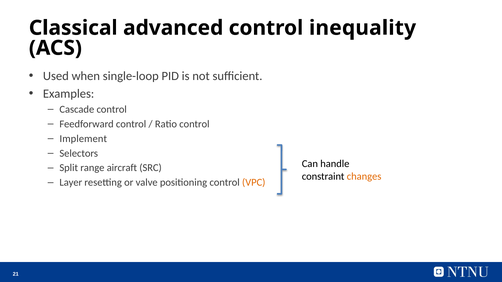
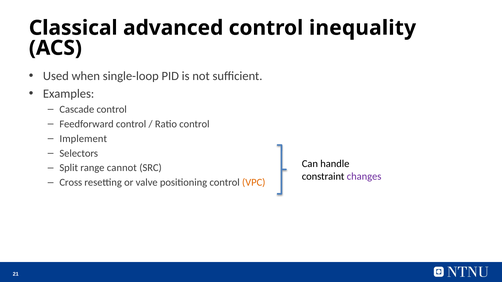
aircraft: aircraft -> cannot
changes colour: orange -> purple
Layer: Layer -> Cross
